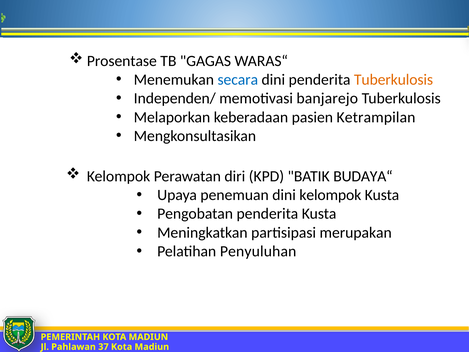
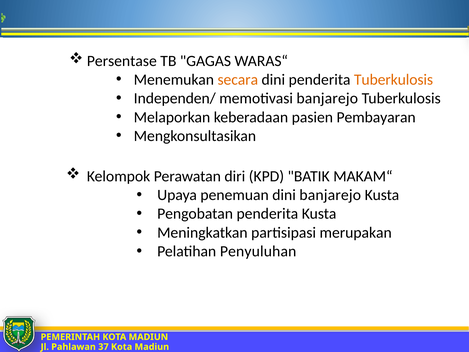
Prosentase: Prosentase -> Persentase
secara colour: blue -> orange
Ketrampilan: Ketrampilan -> Pembayaran
BUDAYA“: BUDAYA“ -> MAKAM“
dini kelompok: kelompok -> banjarejo
